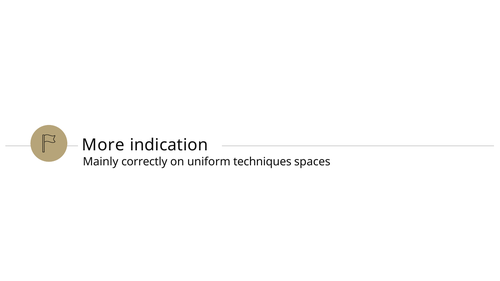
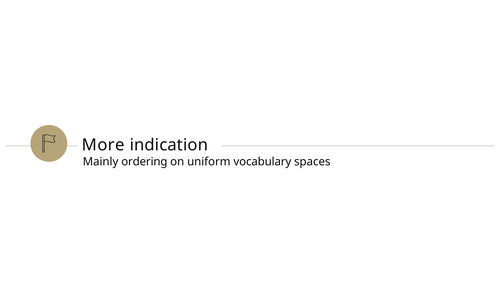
correctly: correctly -> ordering
techniques: techniques -> vocabulary
